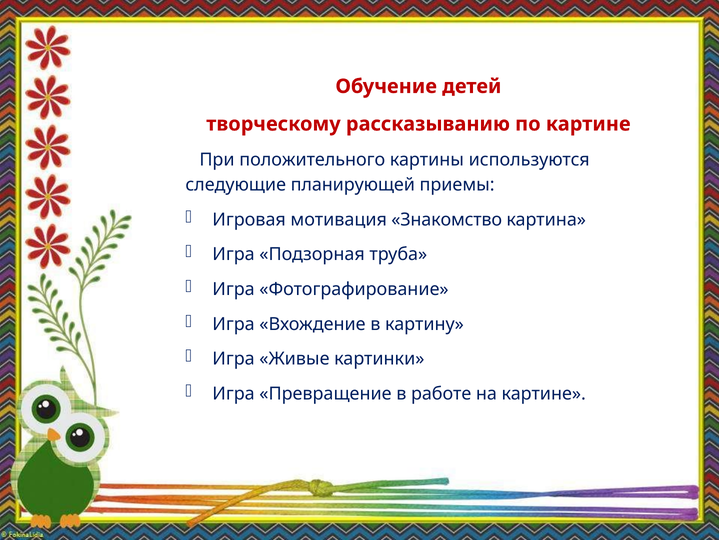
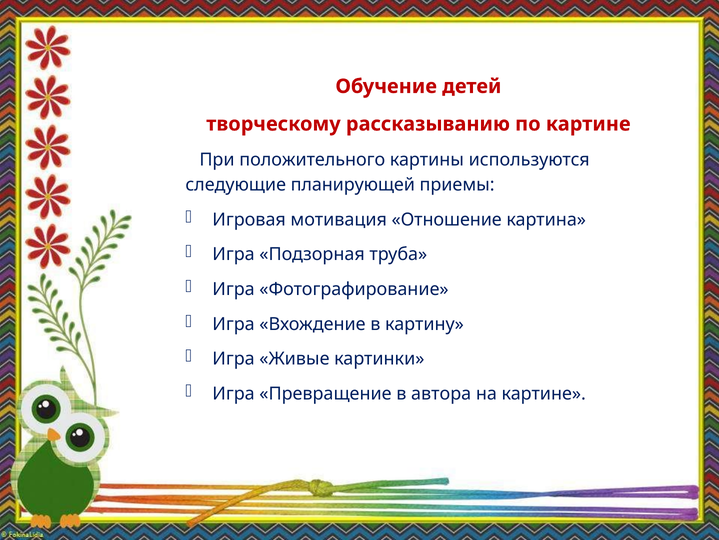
Знакомство: Знакомство -> Отношение
работе: работе -> автора
